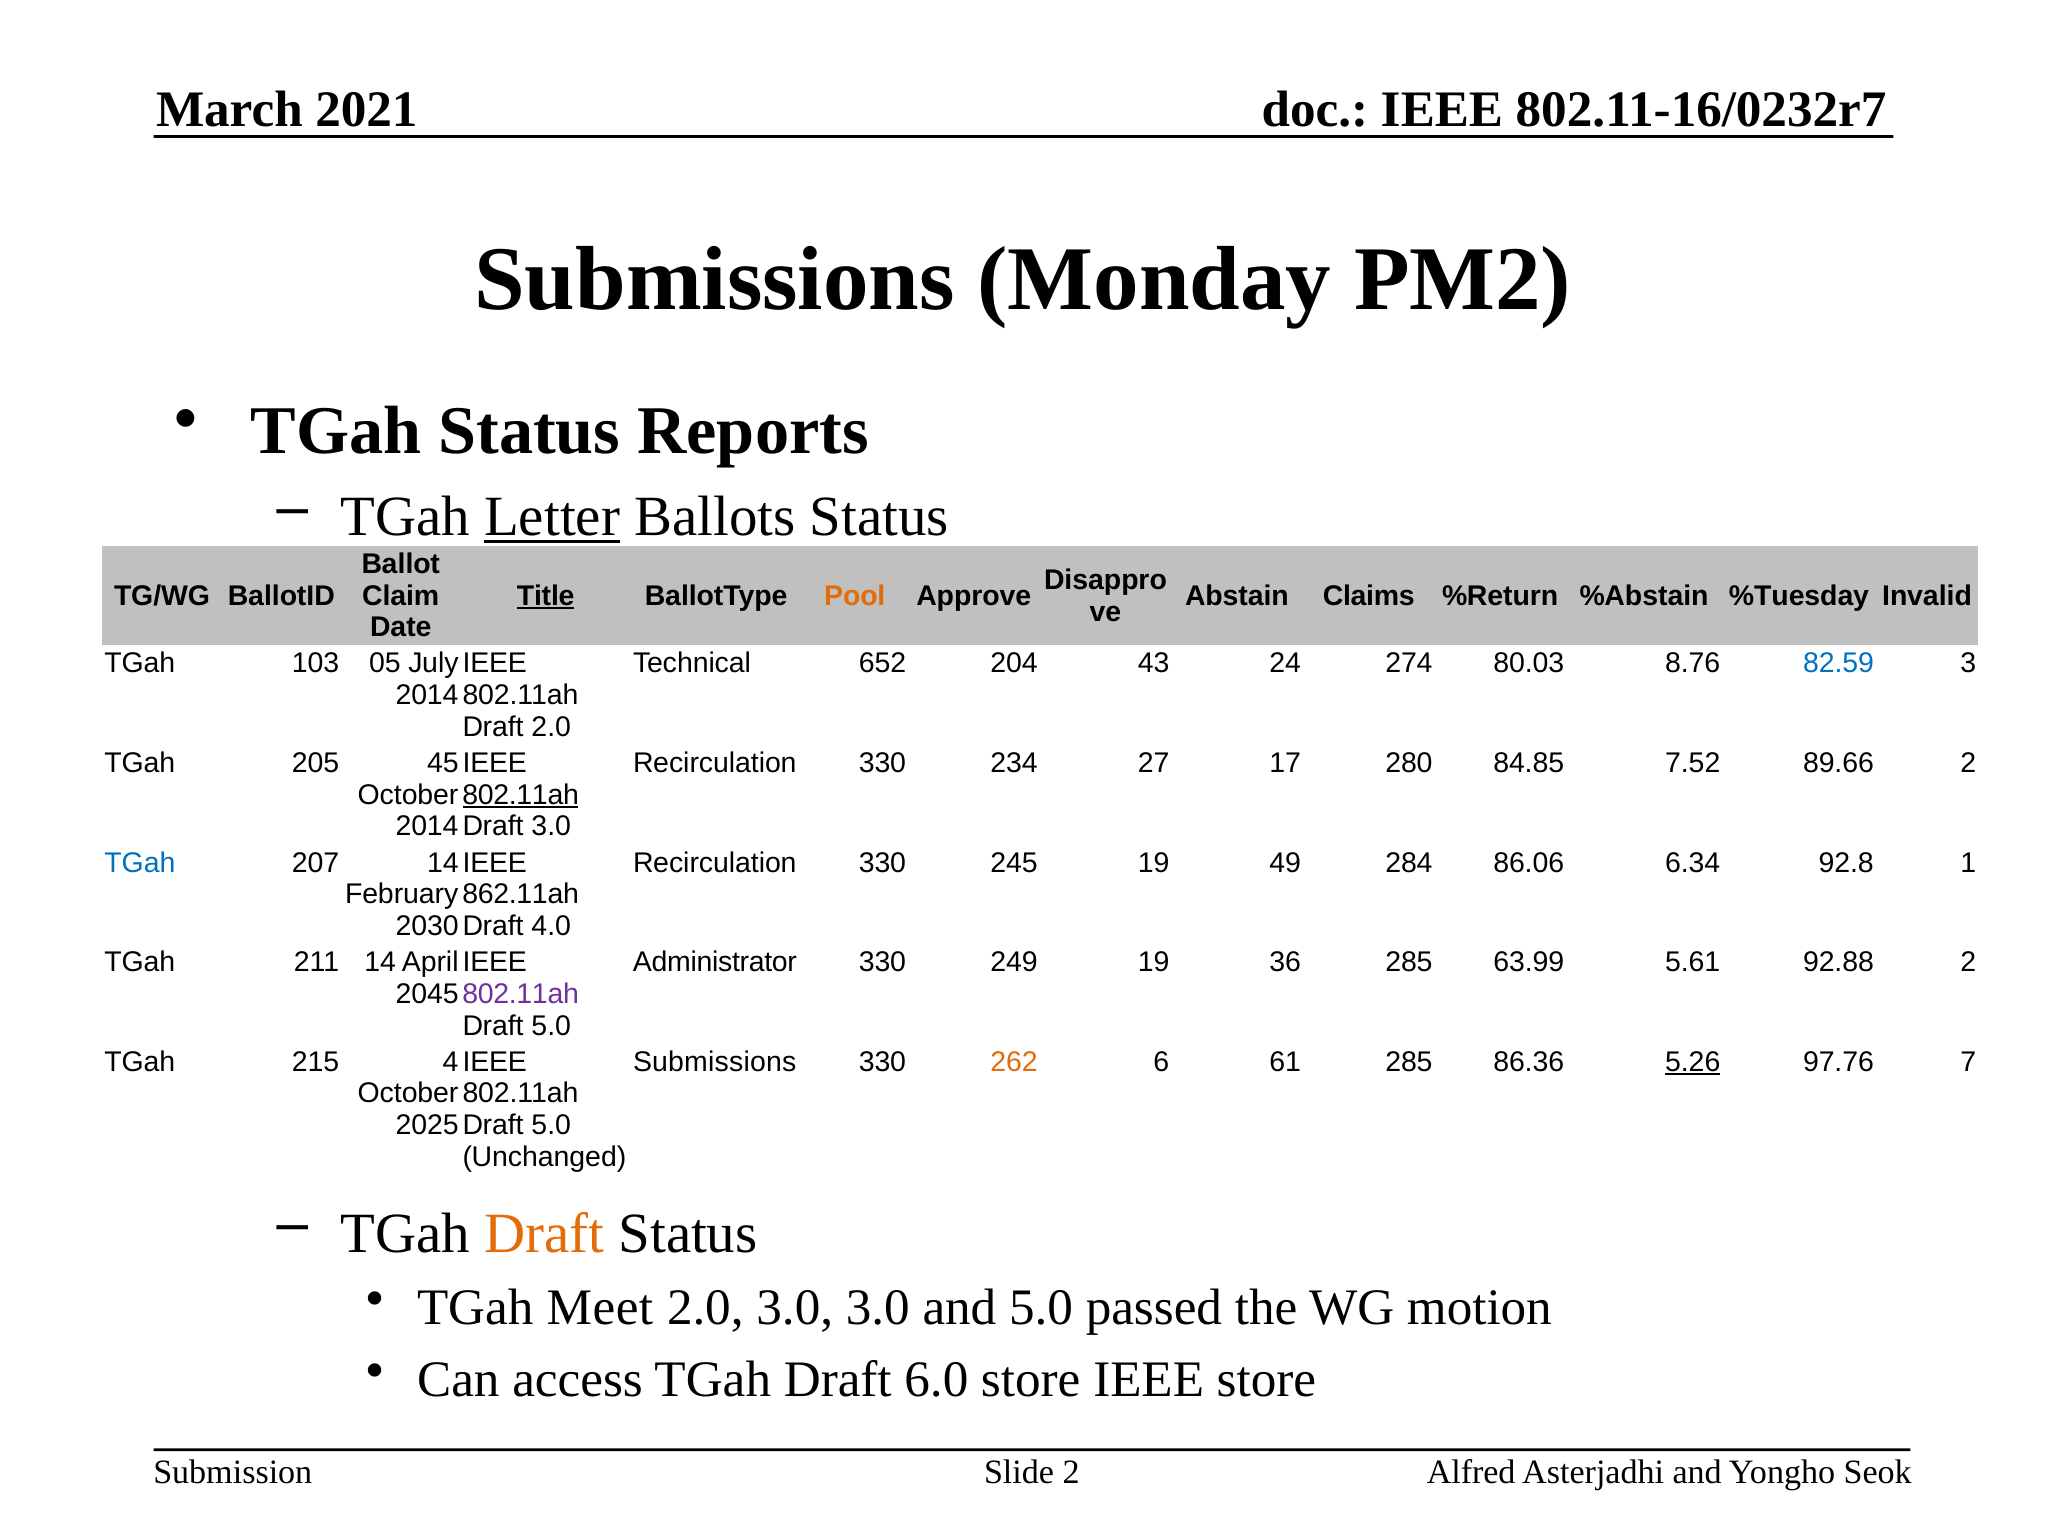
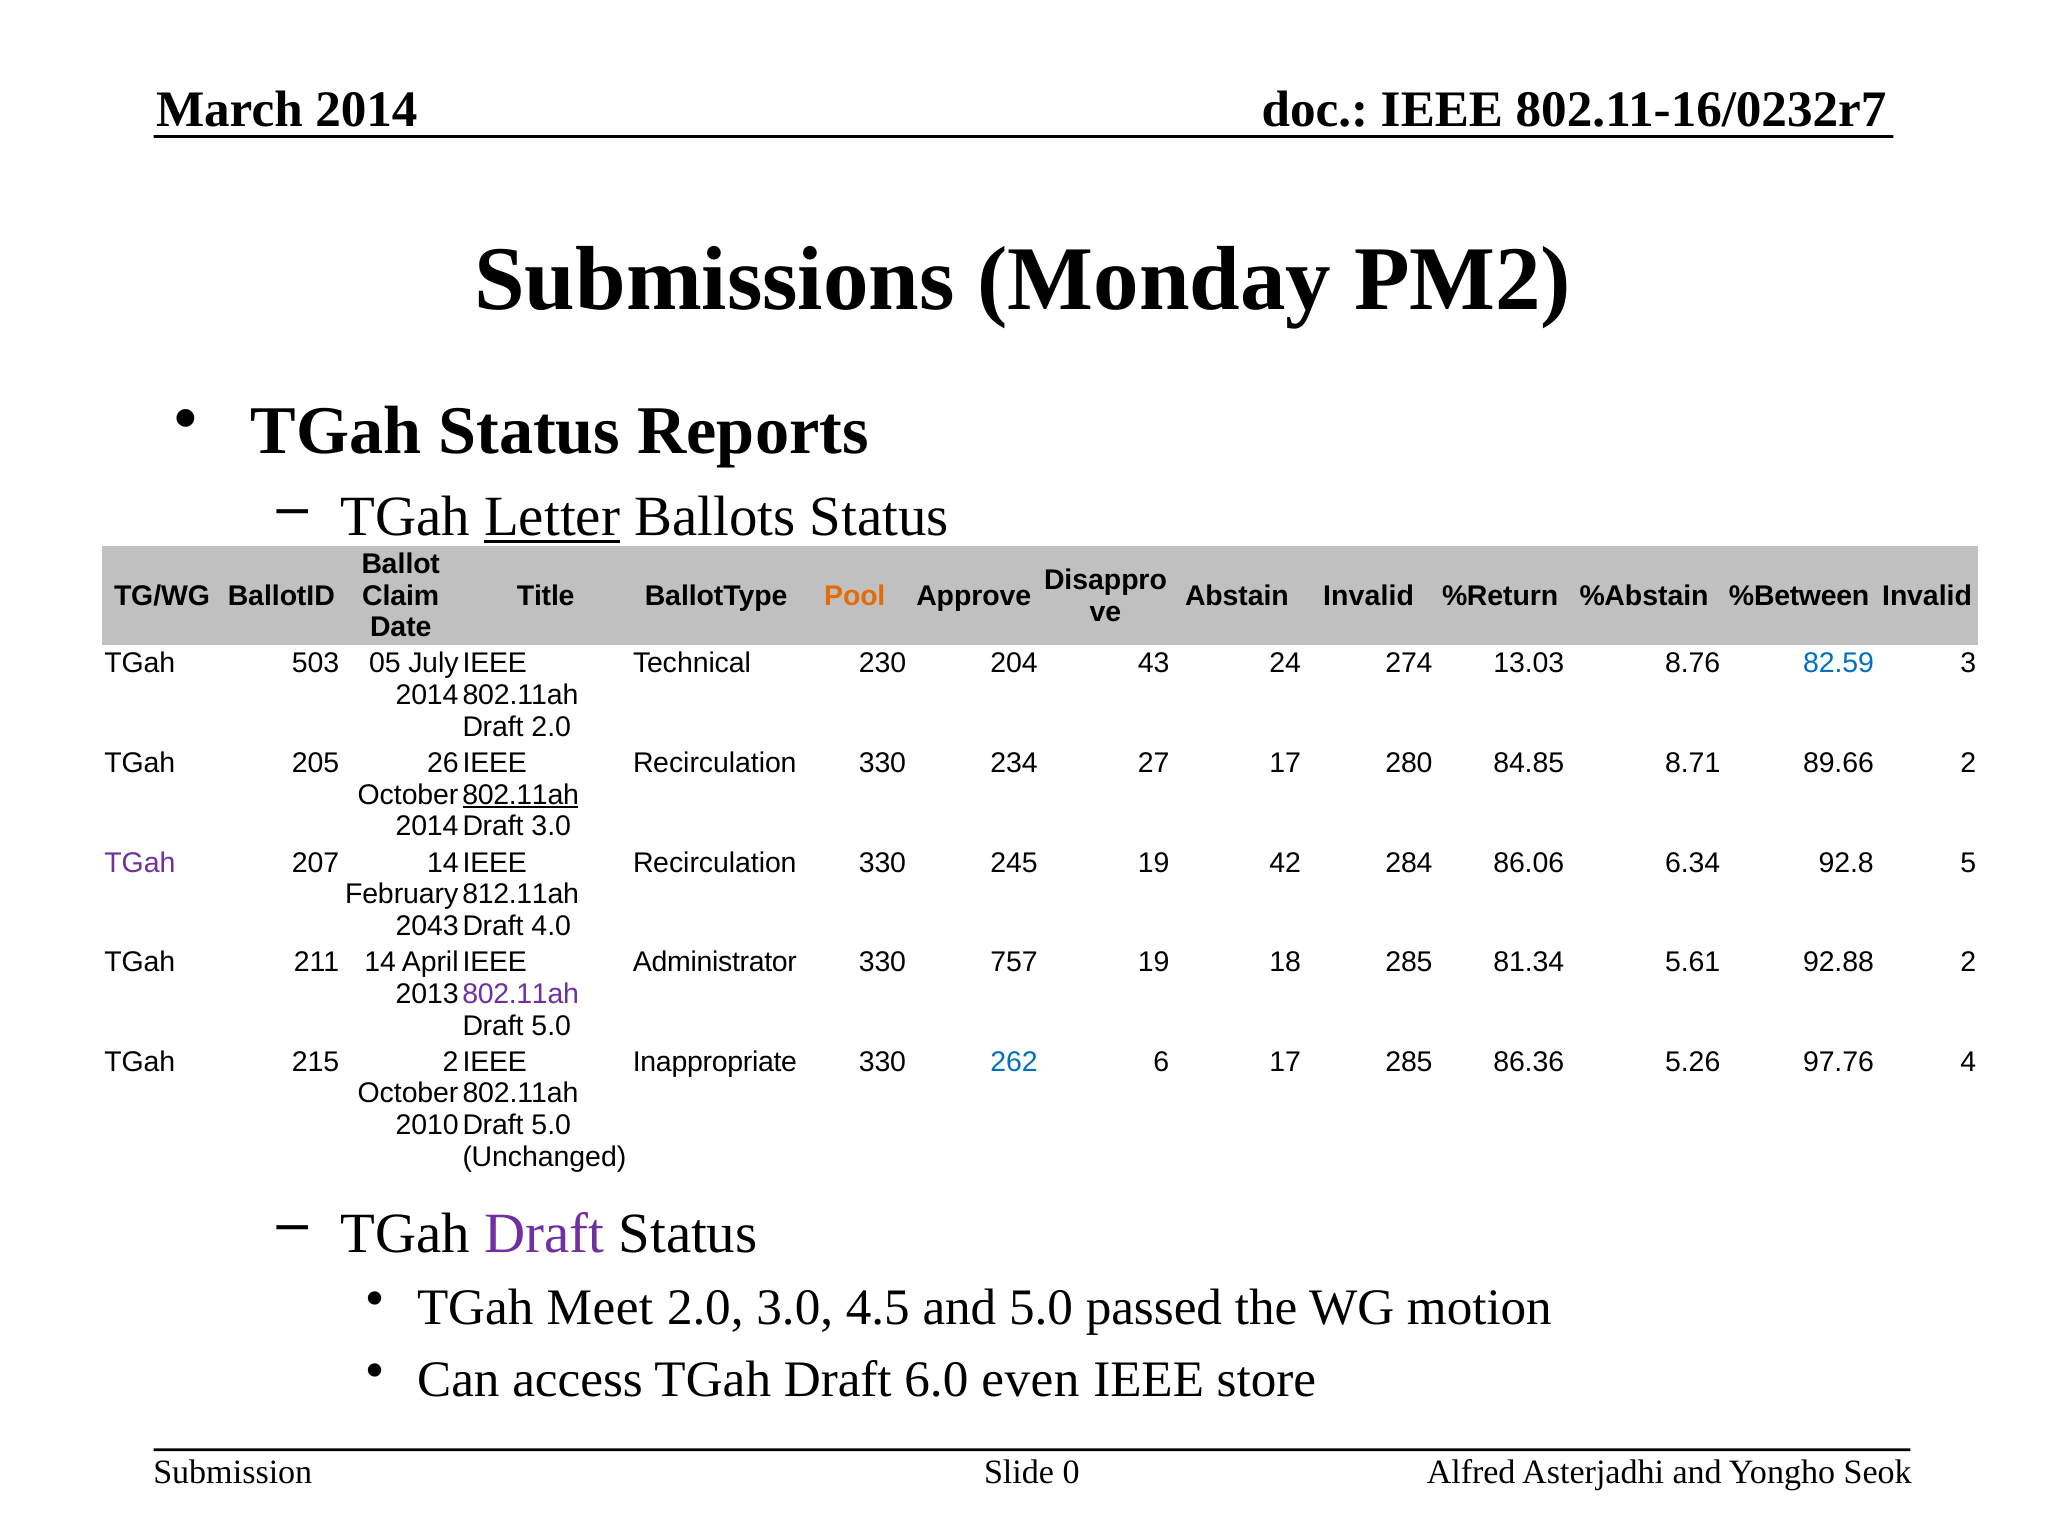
March 2021: 2021 -> 2014
Title underline: present -> none
Abstain Claims: Claims -> Invalid
%Tuesday: %Tuesday -> %Between
103: 103 -> 503
652: 652 -> 230
80.03: 80.03 -> 13.03
45: 45 -> 26
7.52: 7.52 -> 8.71
TGah at (140, 863) colour: blue -> purple
49: 49 -> 42
1: 1 -> 5
862.11ah: 862.11ah -> 812.11ah
2030: 2030 -> 2043
249: 249 -> 757
36: 36 -> 18
63.99: 63.99 -> 81.34
2045: 2045 -> 2013
215 4: 4 -> 2
Submissions at (715, 1062): Submissions -> Inappropriate
262 colour: orange -> blue
6 61: 61 -> 17
5.26 underline: present -> none
7: 7 -> 4
2025: 2025 -> 2010
Draft at (544, 1234) colour: orange -> purple
3.0 3.0: 3.0 -> 4.5
6.0 store: store -> even
Slide 2: 2 -> 0
